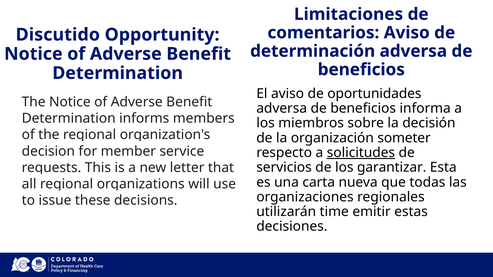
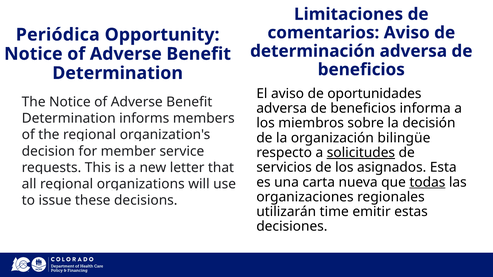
Discutido: Discutido -> Periódica
someter: someter -> bilingüe
garantizar: garantizar -> asignados
todas underline: none -> present
